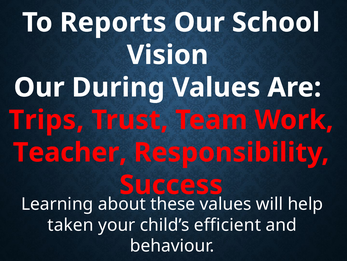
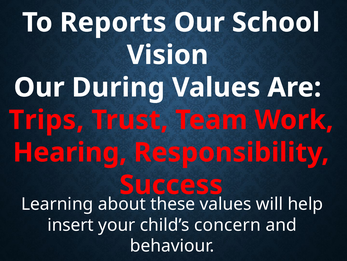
Teacher: Teacher -> Hearing
taken: taken -> insert
efficient: efficient -> concern
